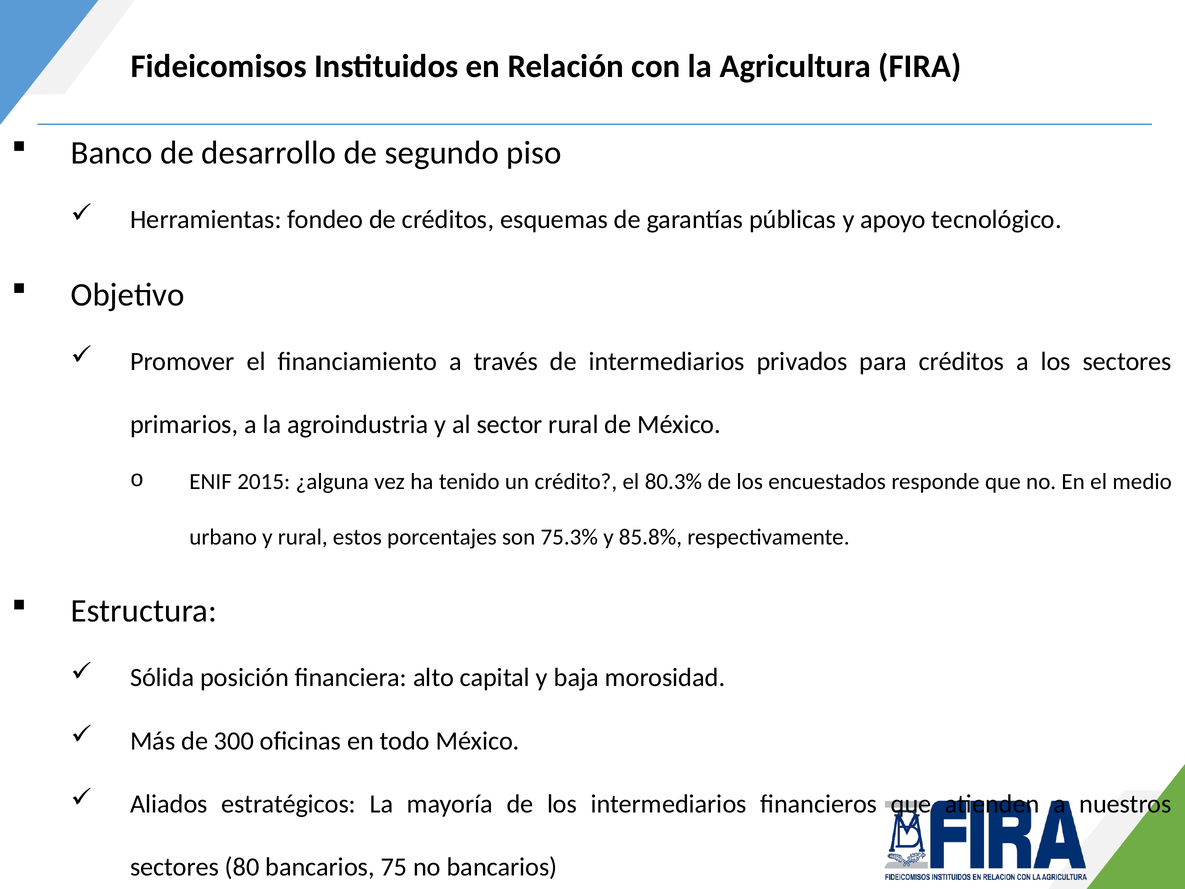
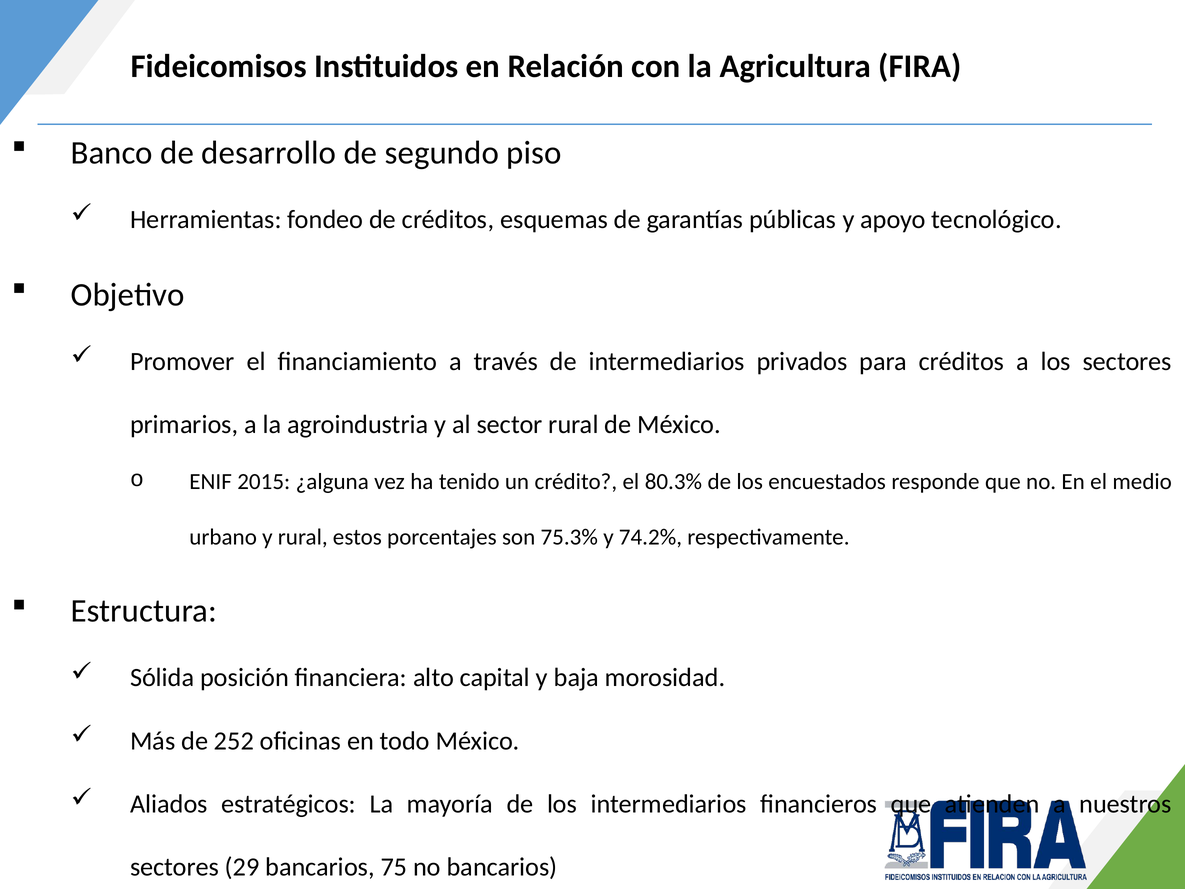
85.8%: 85.8% -> 74.2%
300: 300 -> 252
80: 80 -> 29
